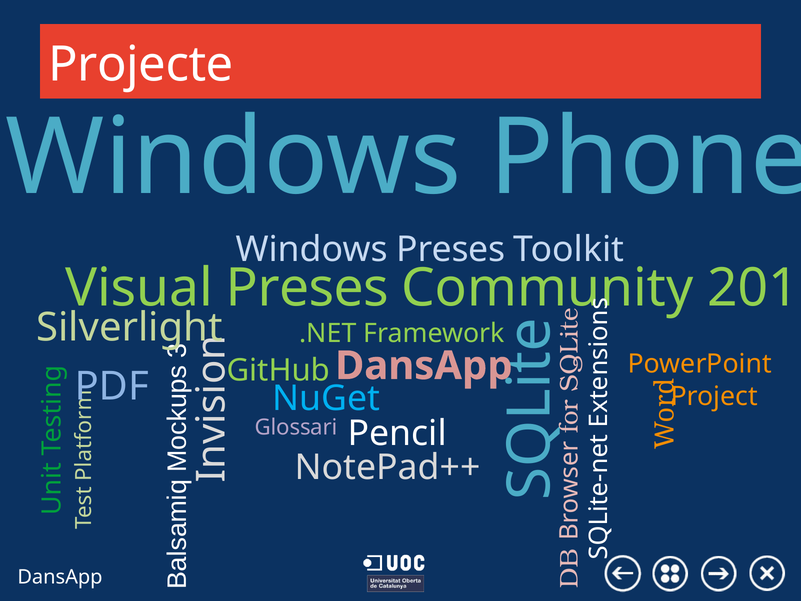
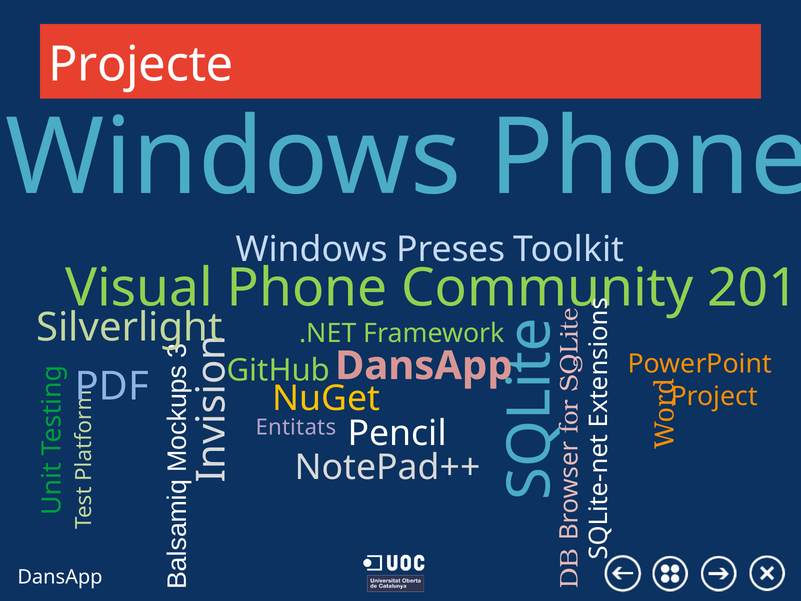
Visual Preses: Preses -> Phone
NuGet colour: light blue -> yellow
Glossari: Glossari -> Entitats
